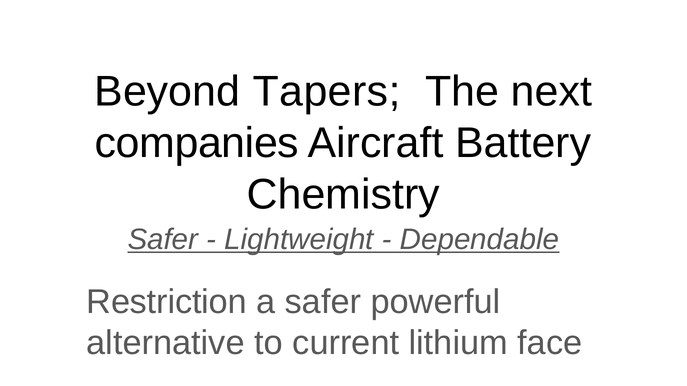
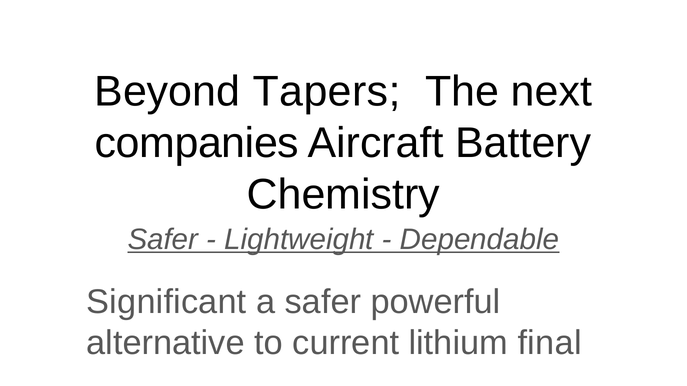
Restriction: Restriction -> Significant
face: face -> final
